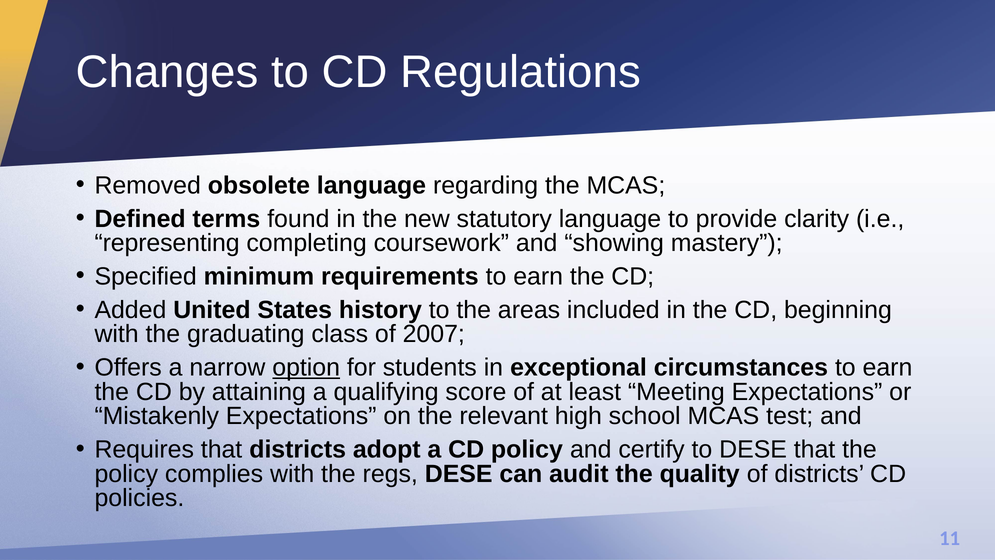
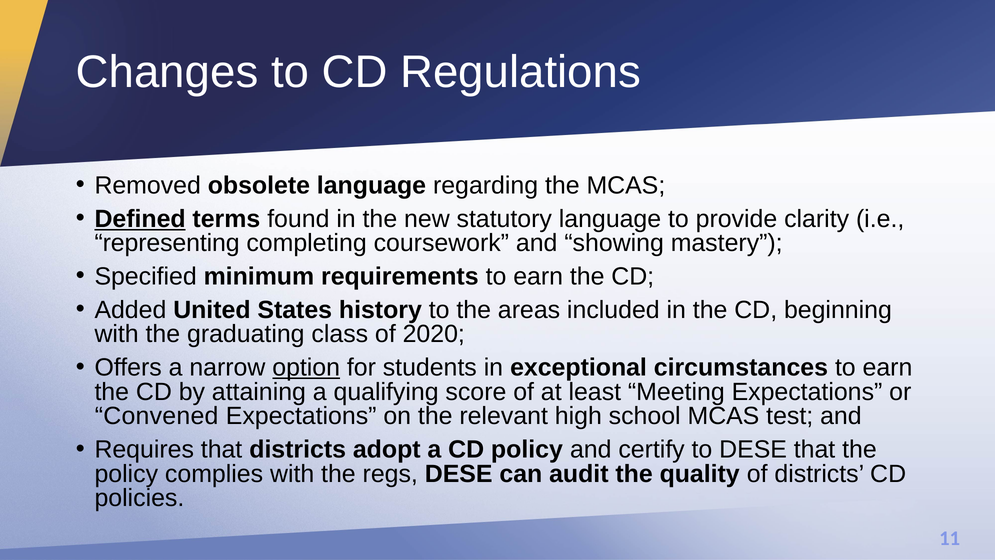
Defined underline: none -> present
2007: 2007 -> 2020
Mistakenly: Mistakenly -> Convened
